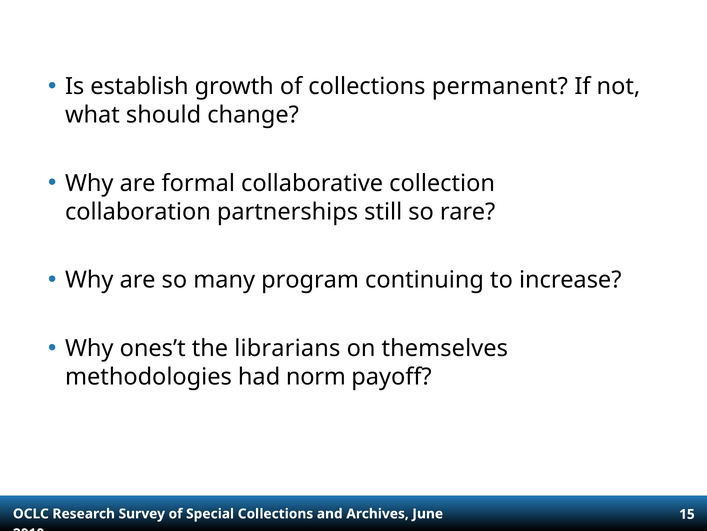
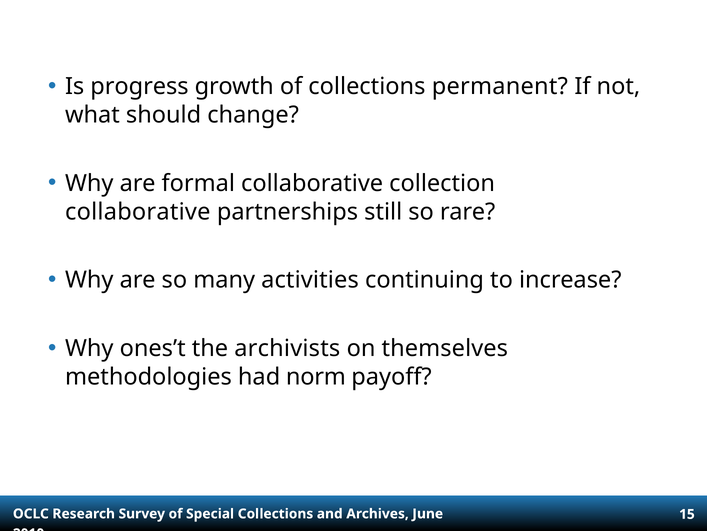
establish: establish -> progress
collaboration at (138, 211): collaboration -> collaborative
program: program -> activities
librarians: librarians -> archivists
